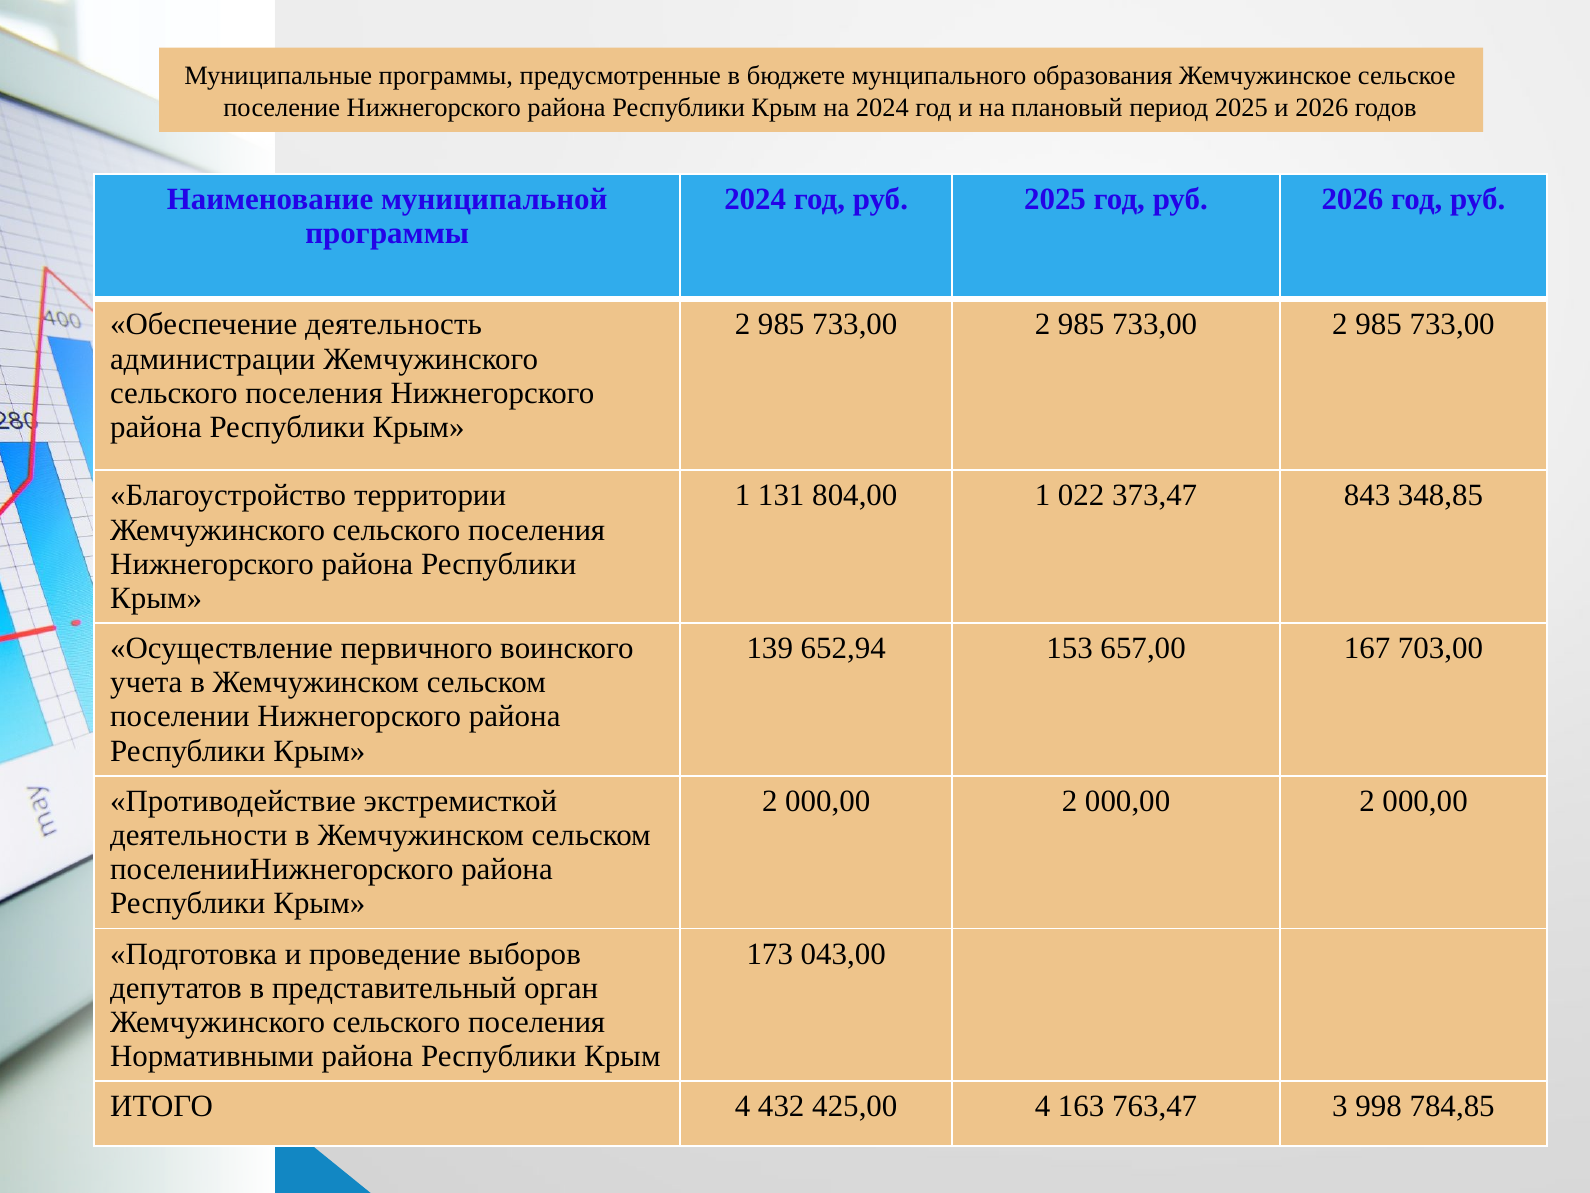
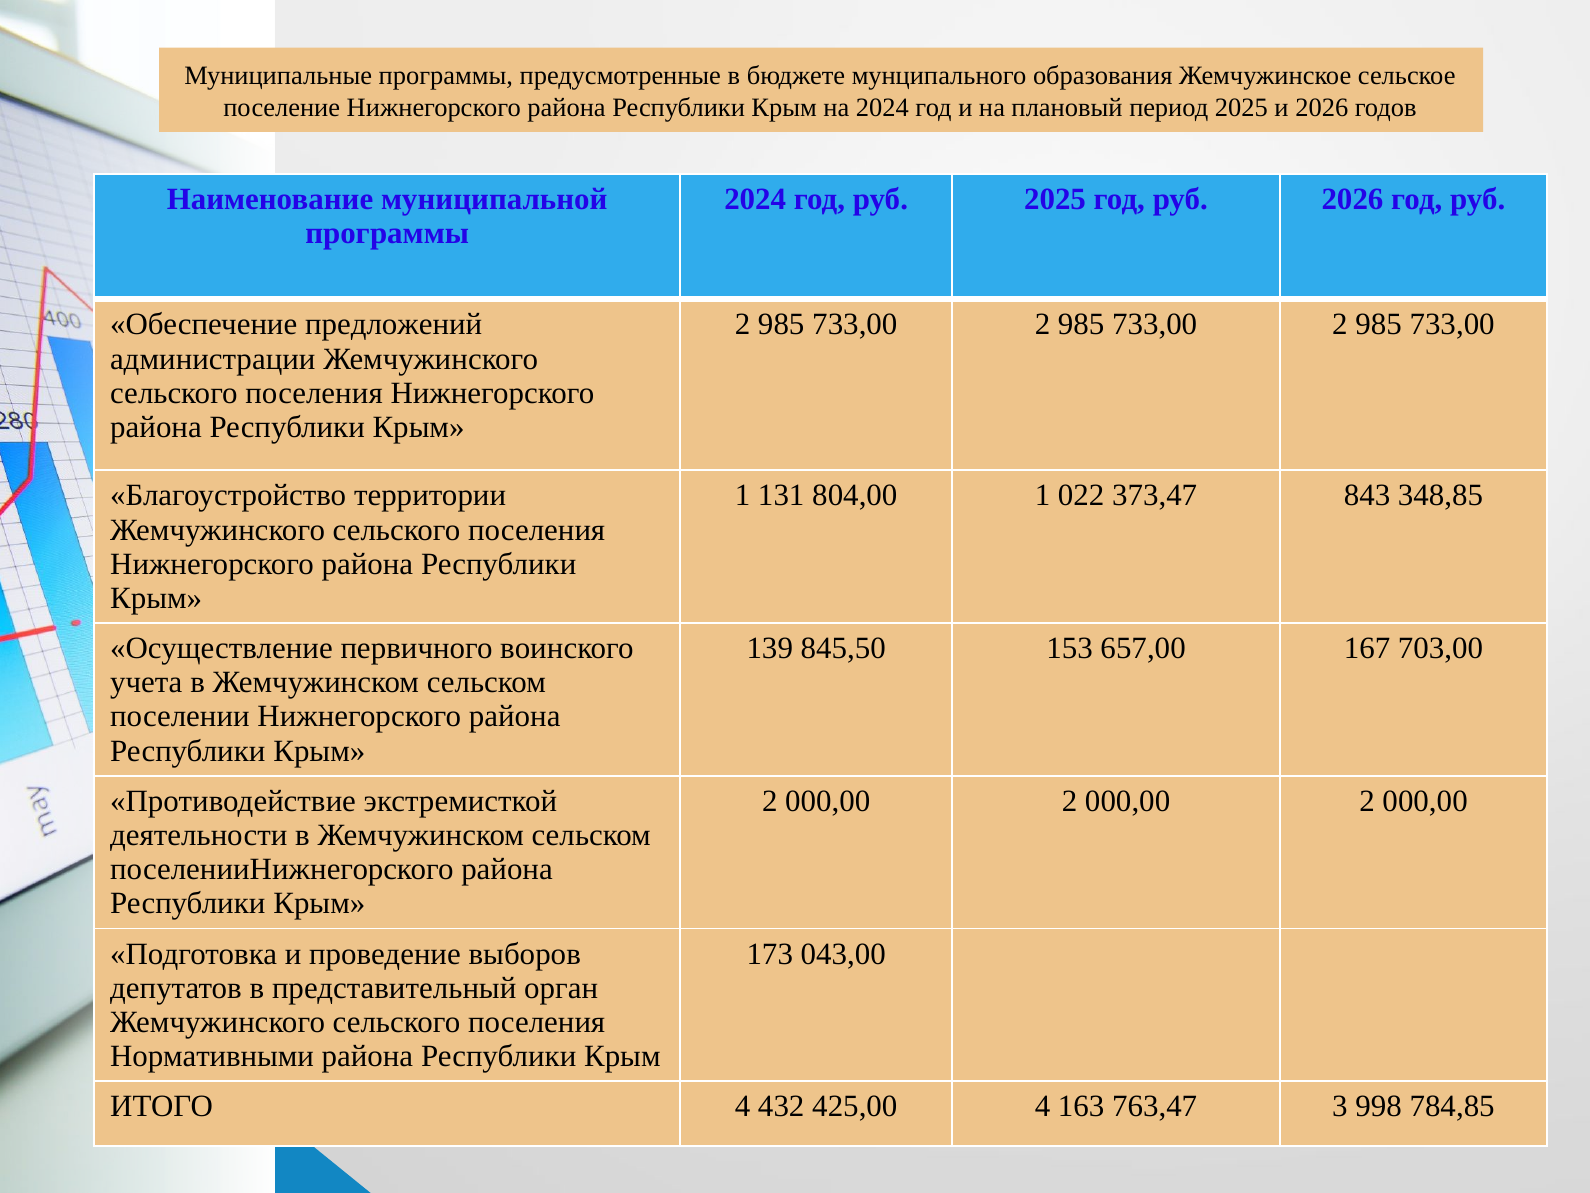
деятельность: деятельность -> предложений
652,94: 652,94 -> 845,50
